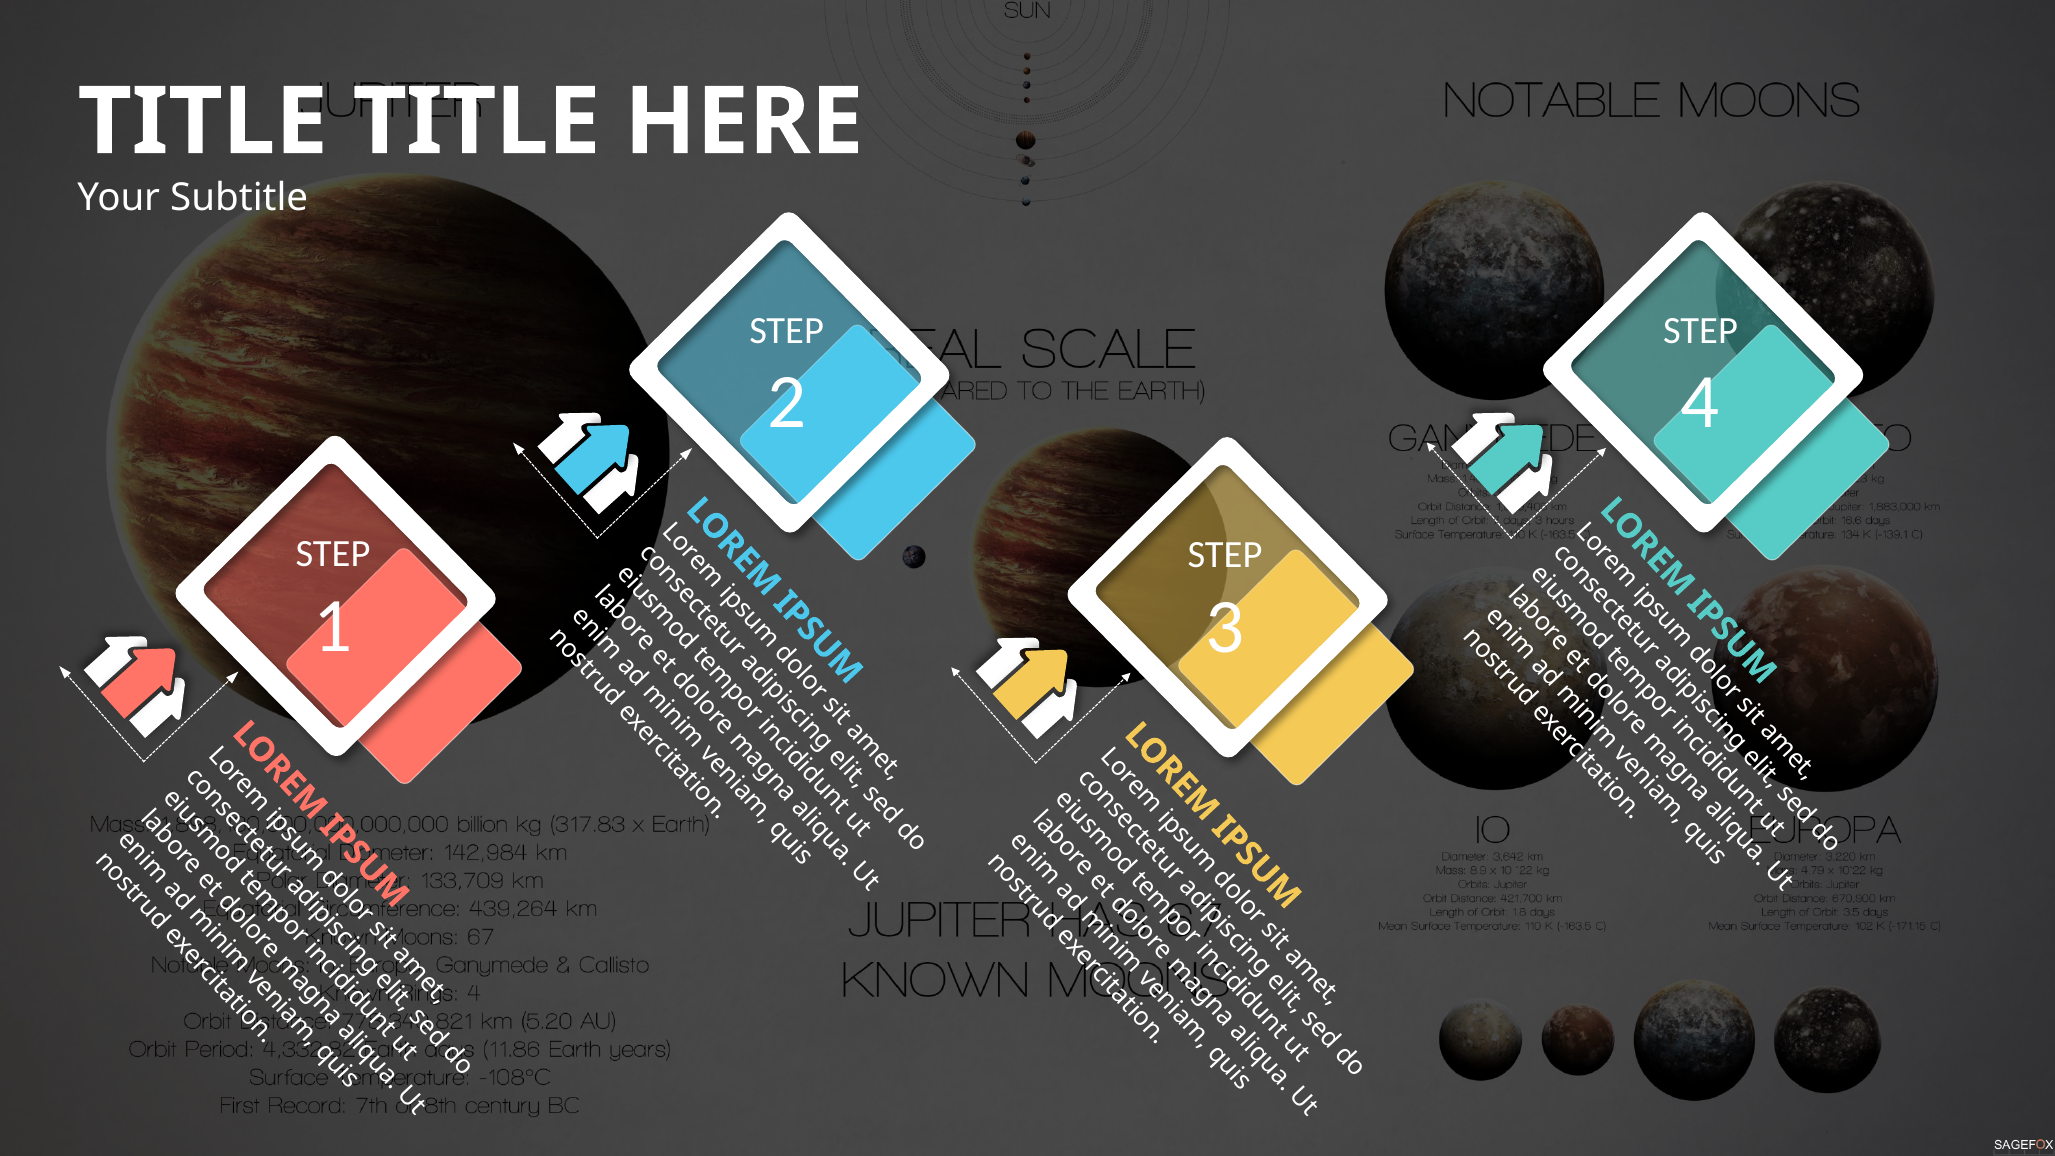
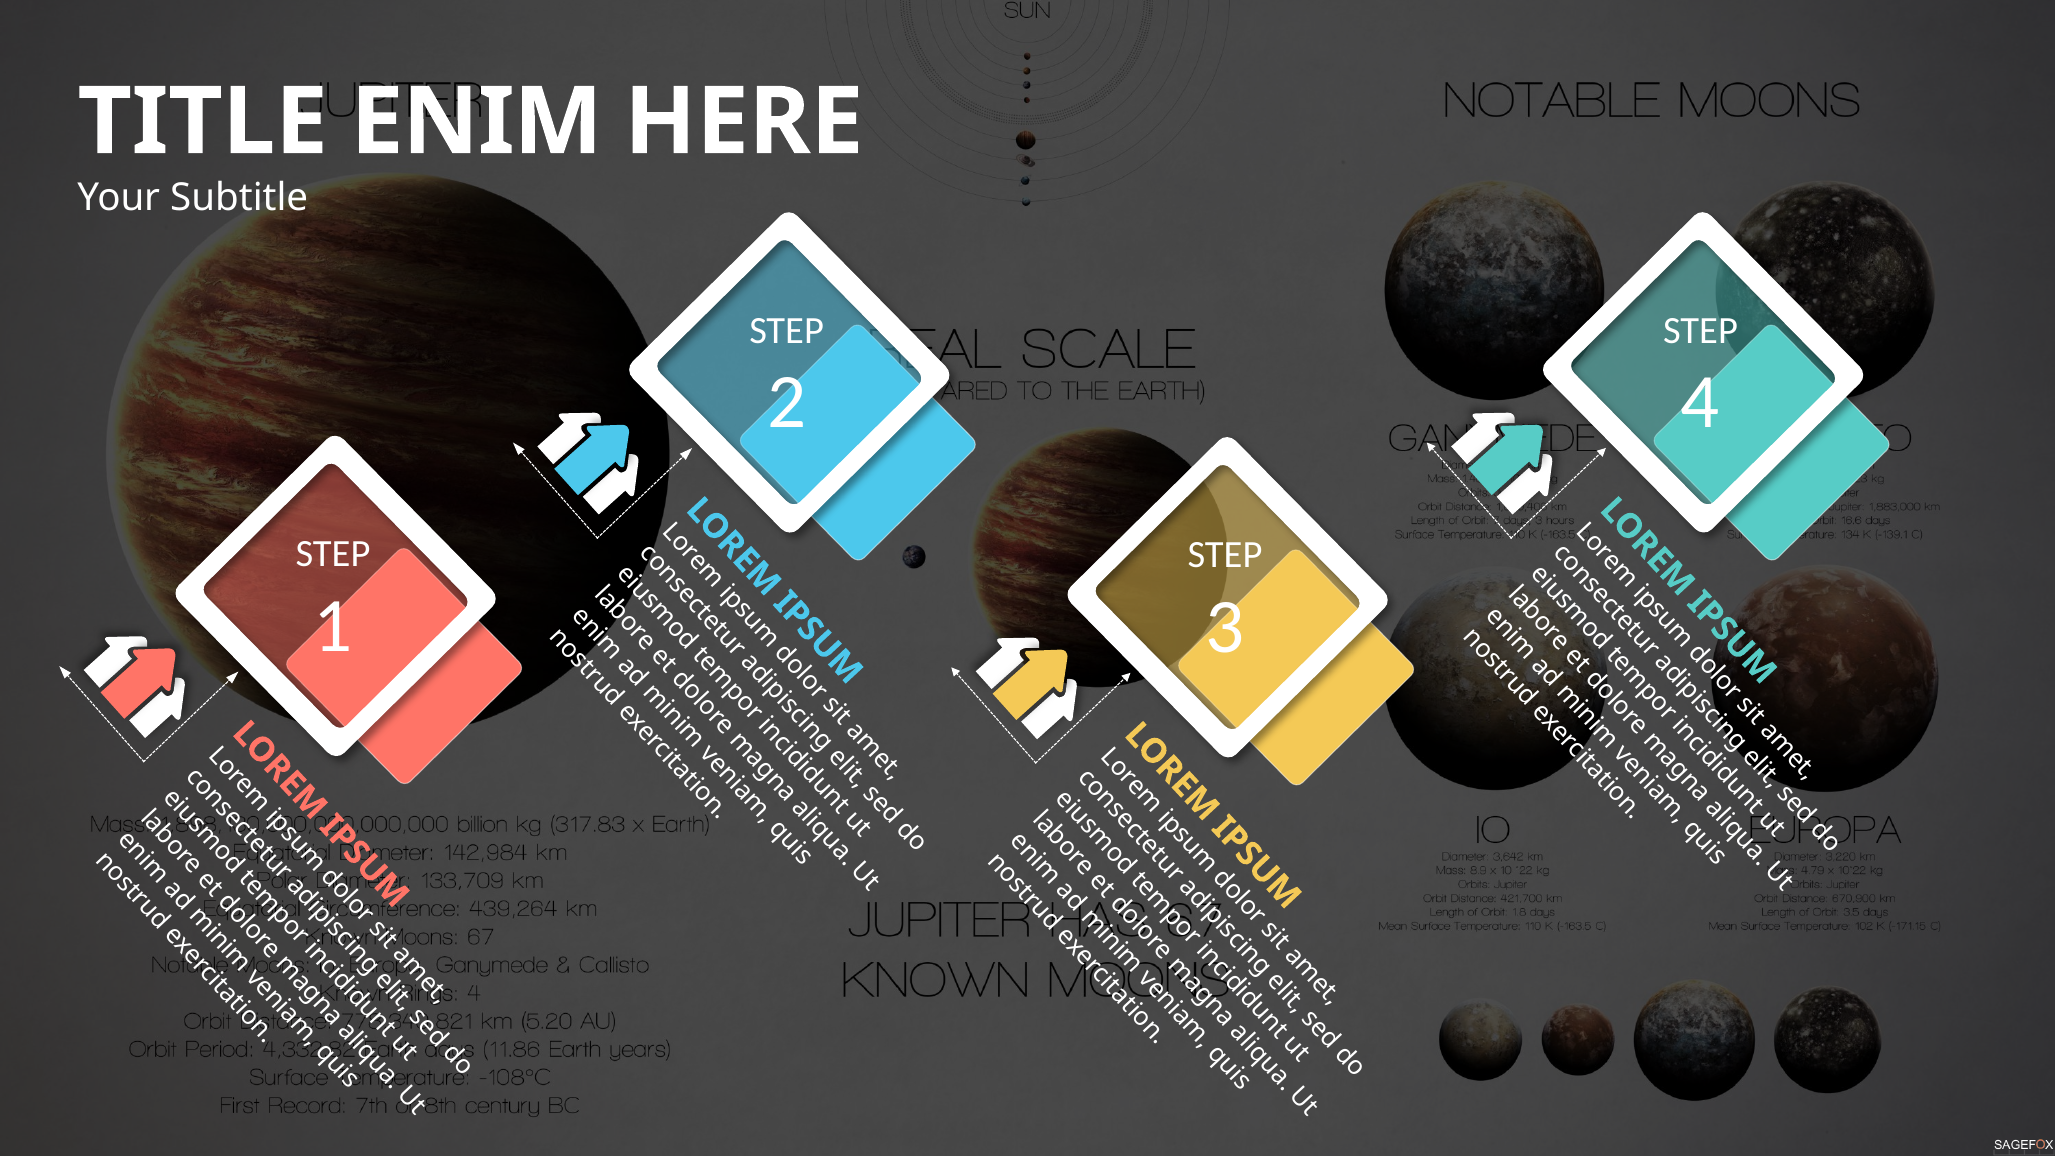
TITLE at (476, 122): TITLE -> ENIM
